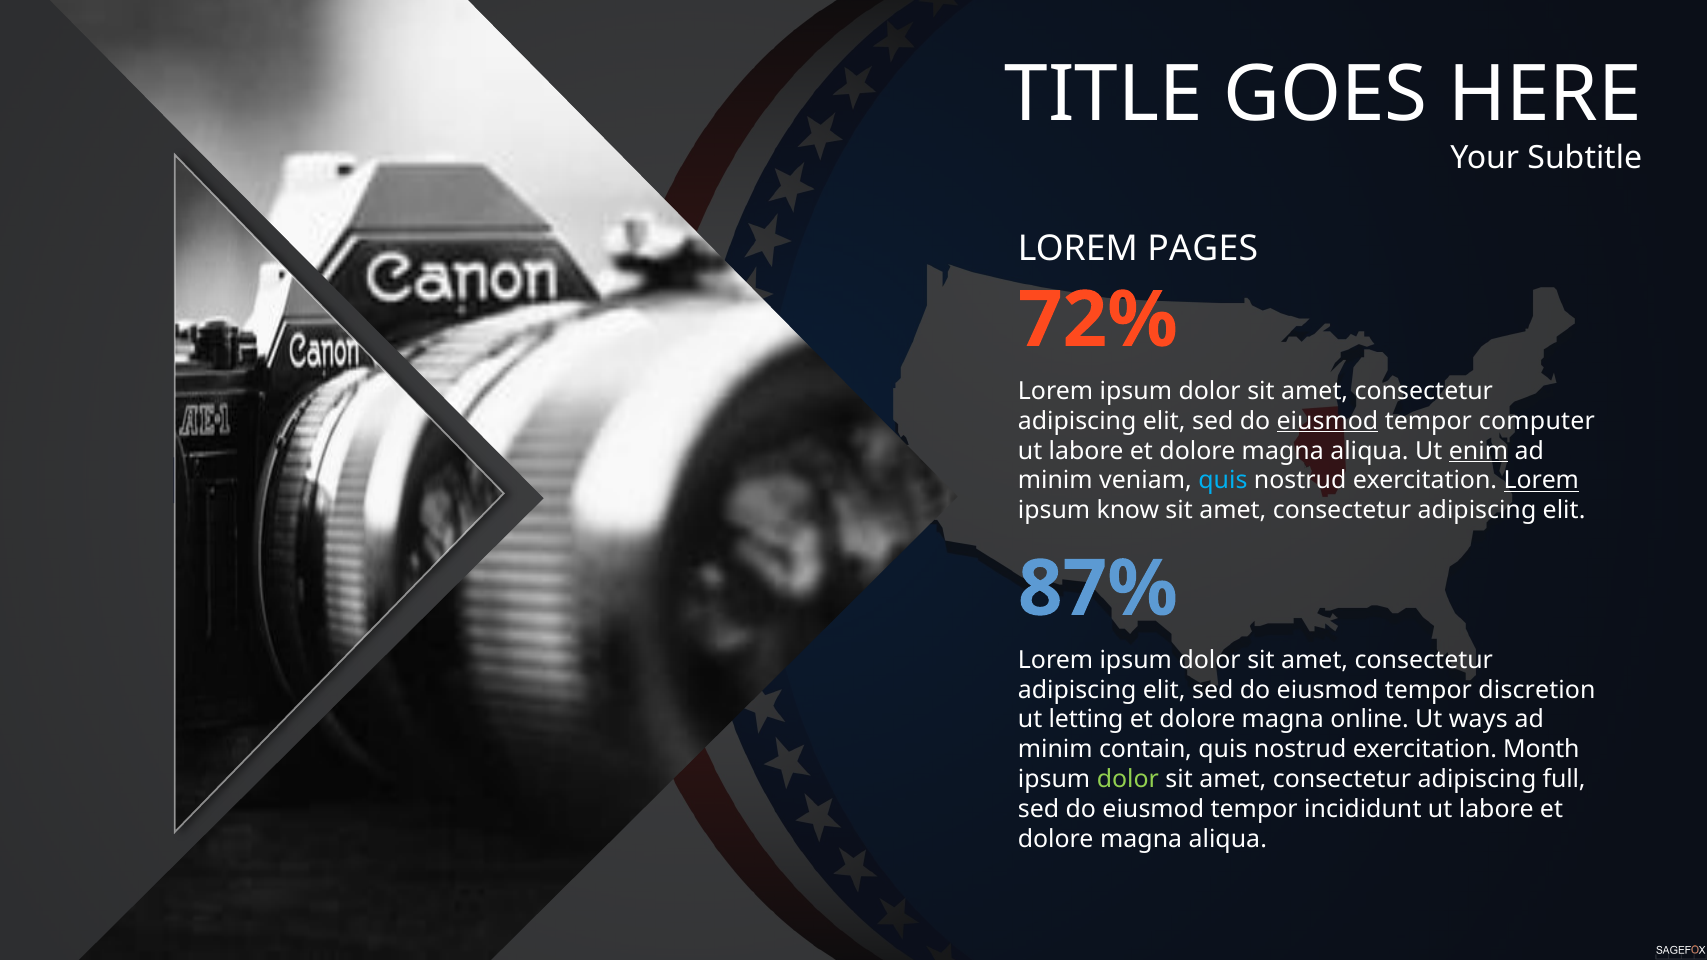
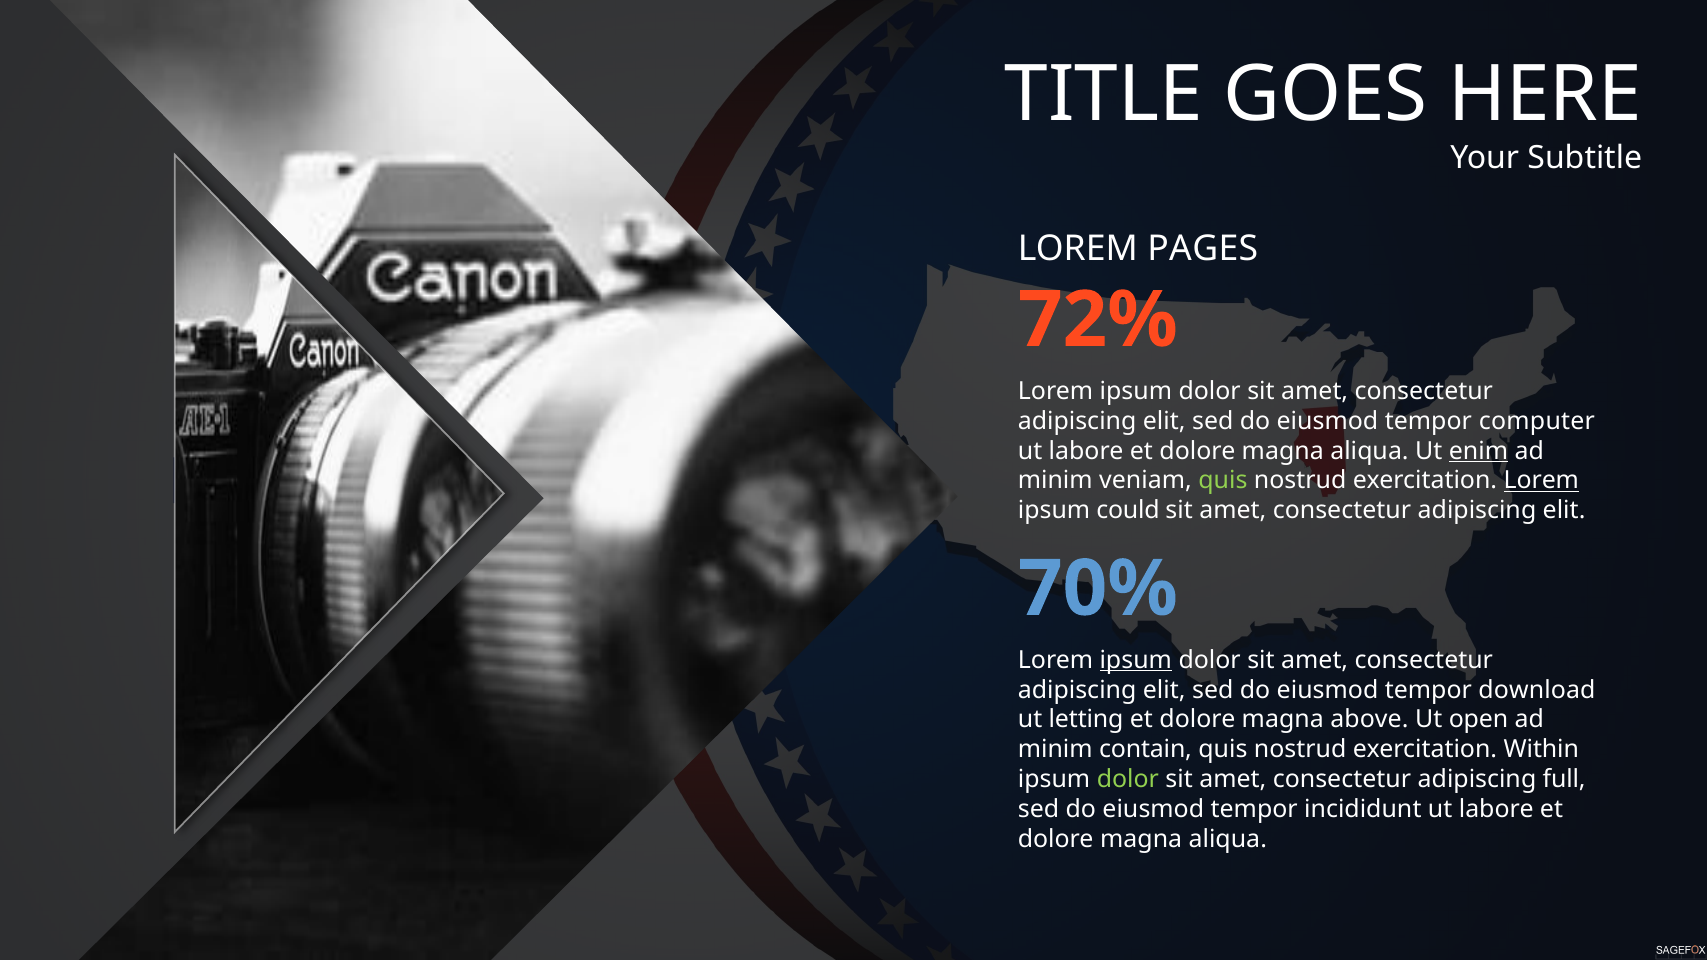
eiusmod at (1327, 421) underline: present -> none
quis at (1223, 481) colour: light blue -> light green
know: know -> could
87%: 87% -> 70%
ipsum at (1136, 660) underline: none -> present
discretion: discretion -> download
online: online -> above
ways: ways -> open
Month: Month -> Within
